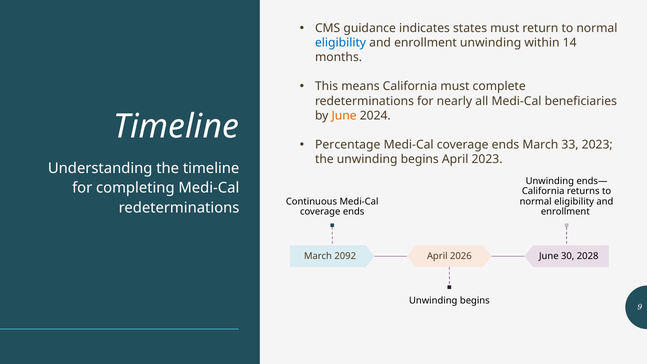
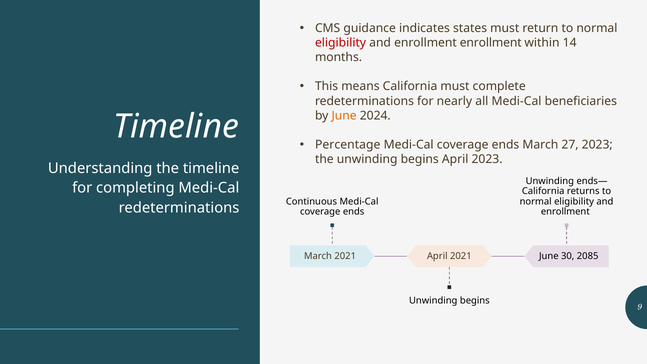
eligibility at (341, 43) colour: blue -> red
enrollment unwinding: unwinding -> enrollment
33: 33 -> 27
March 2092: 2092 -> 2021
April 2026: 2026 -> 2021
2028: 2028 -> 2085
